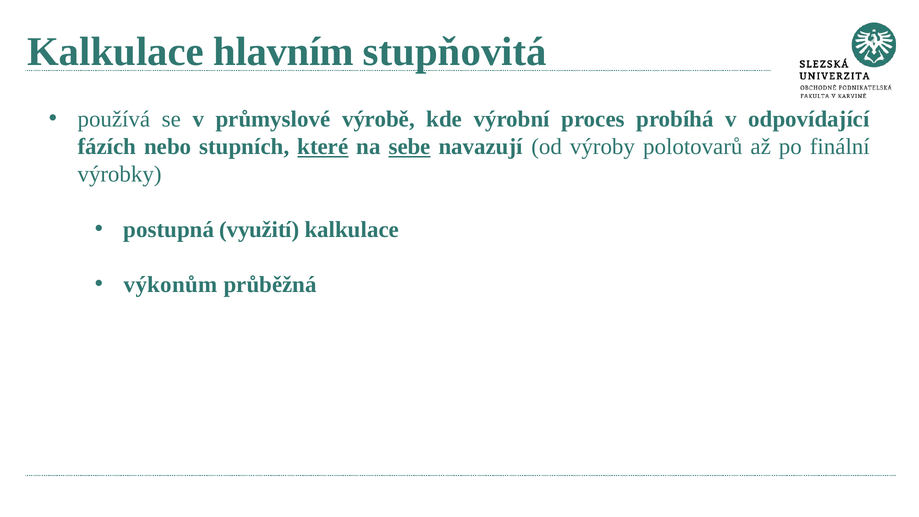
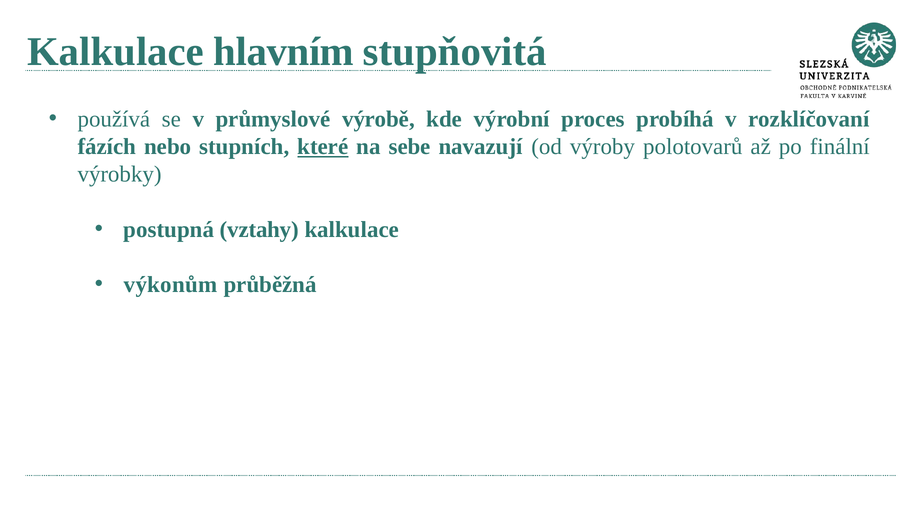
odpovídající: odpovídající -> rozklíčovaní
sebe underline: present -> none
využití: využití -> vztahy
